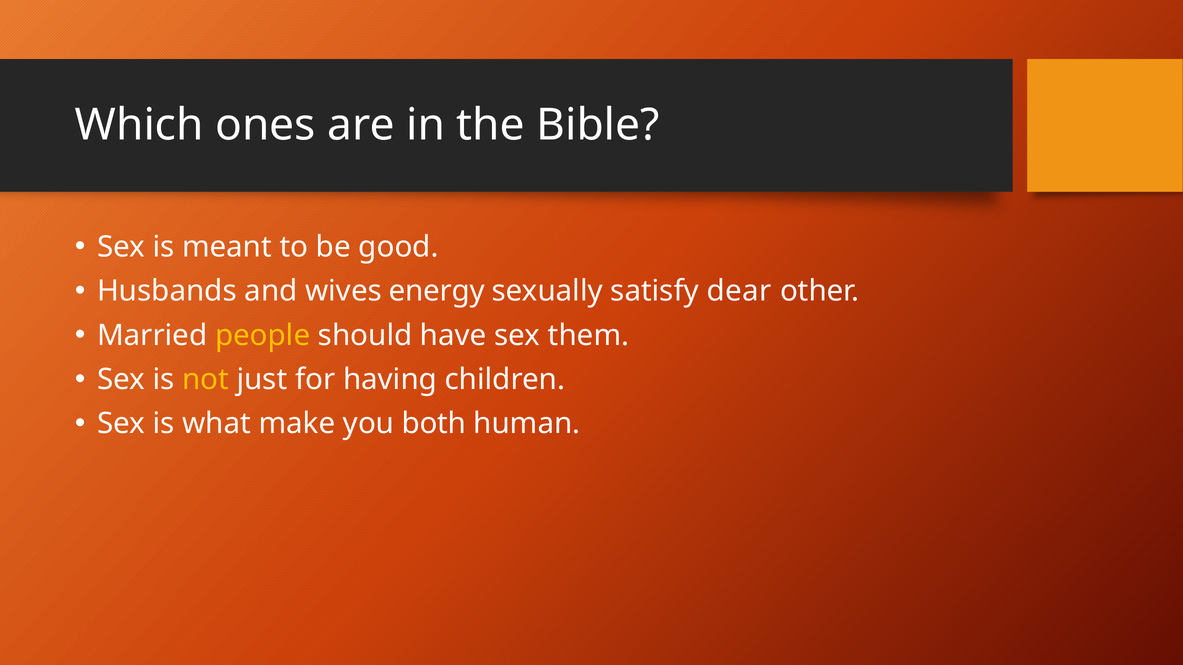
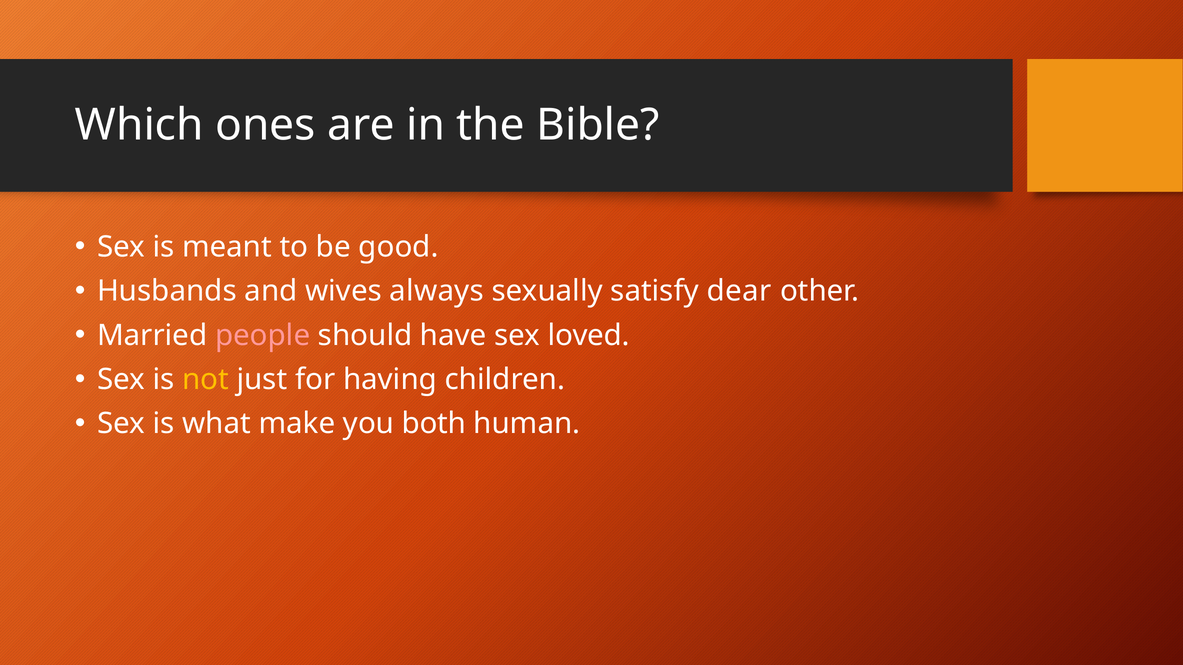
energy: energy -> always
people colour: yellow -> pink
them: them -> loved
